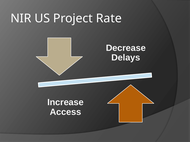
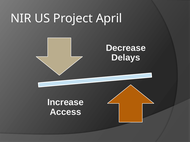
Rate: Rate -> April
